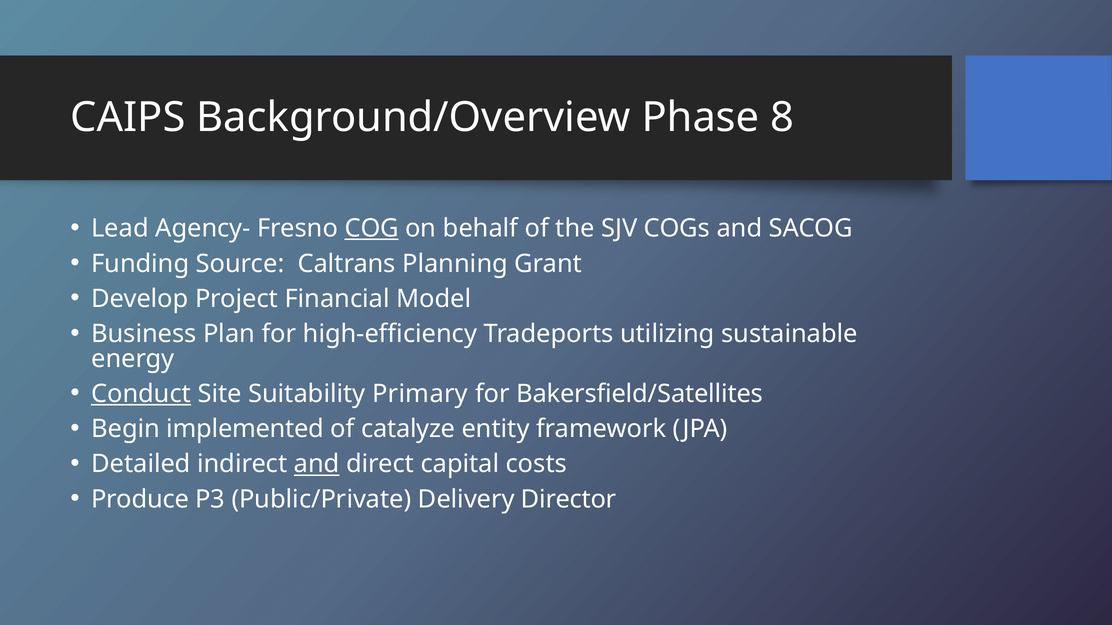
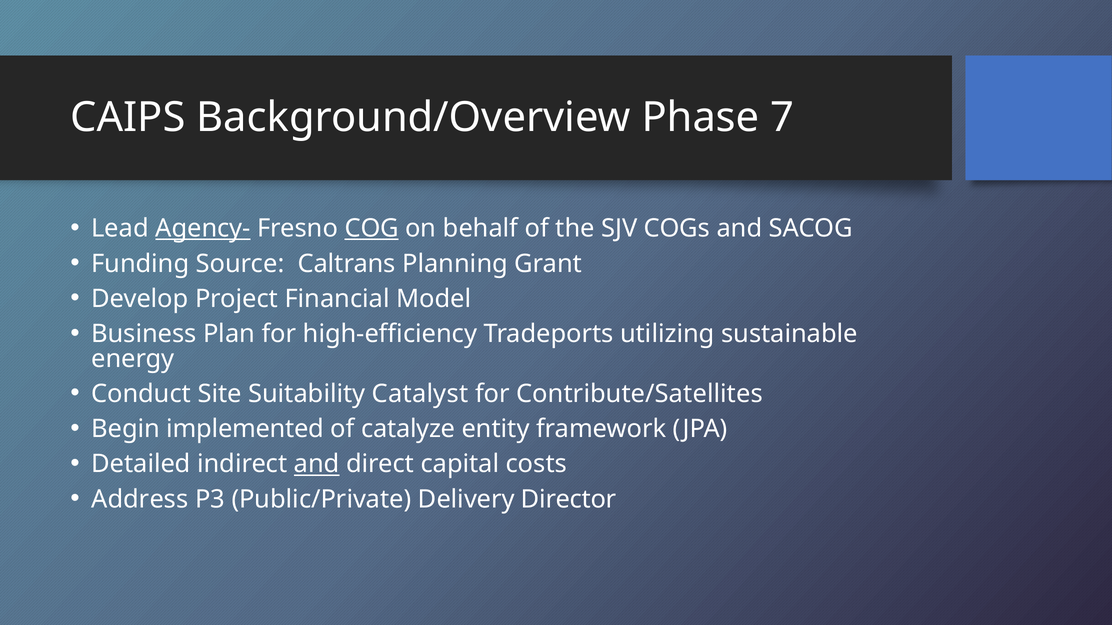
8: 8 -> 7
Agency- underline: none -> present
Conduct underline: present -> none
Primary: Primary -> Catalyst
Bakersfield/Satellites: Bakersfield/Satellites -> Contribute/Satellites
Produce: Produce -> Address
